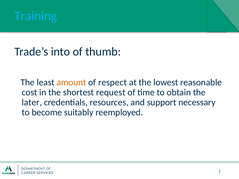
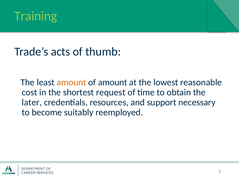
Training colour: light blue -> light green
into: into -> acts
of respect: respect -> amount
